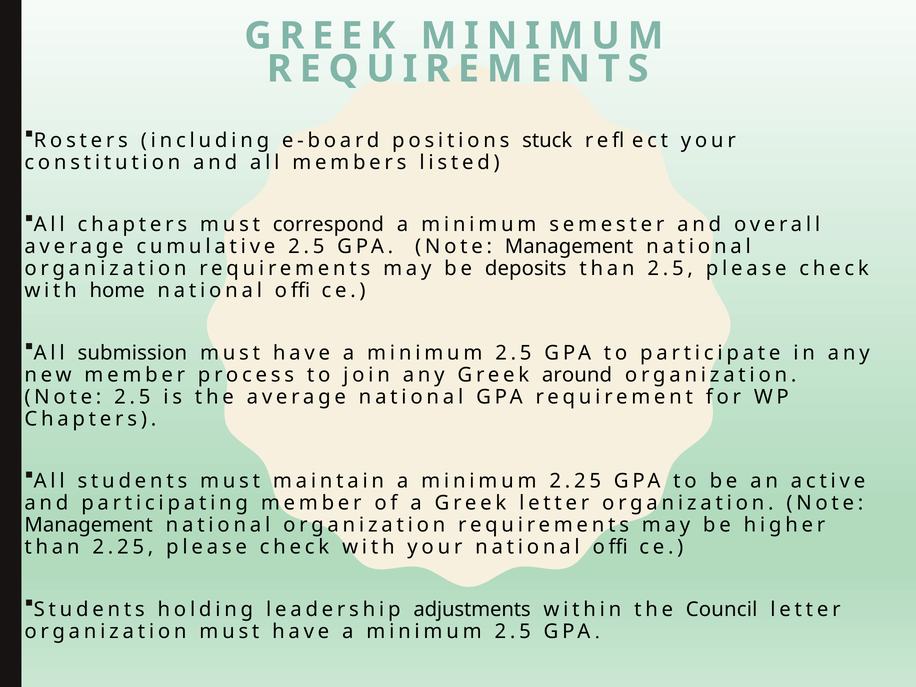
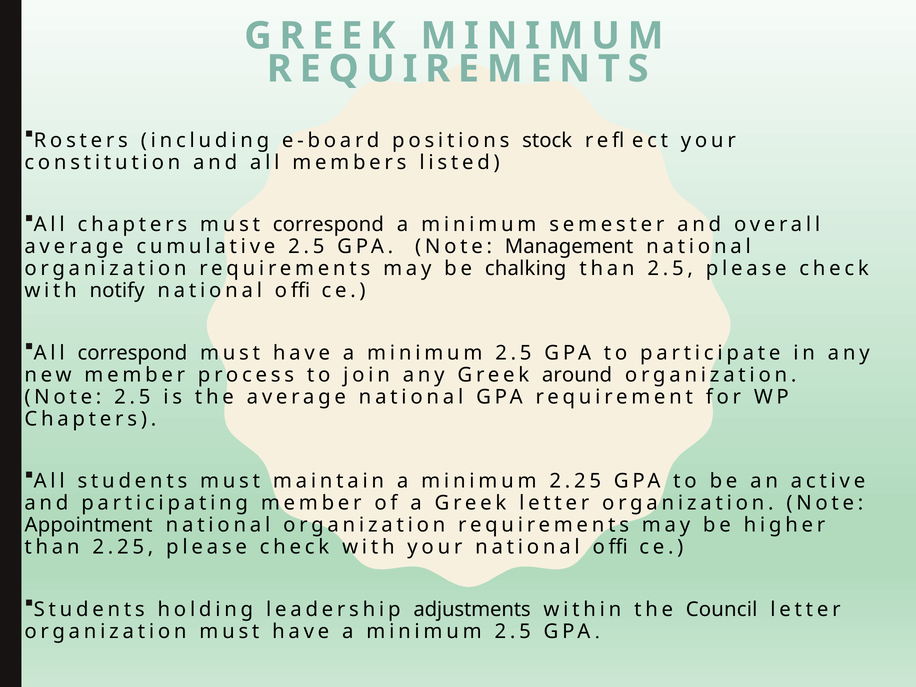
stuck: stuck -> stock
deposits: deposits -> chalking
home: home -> notify
All submission: submission -> correspond
Management at (89, 525): Management -> Appointment
